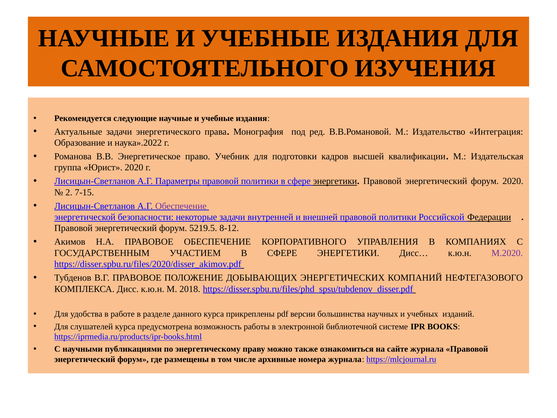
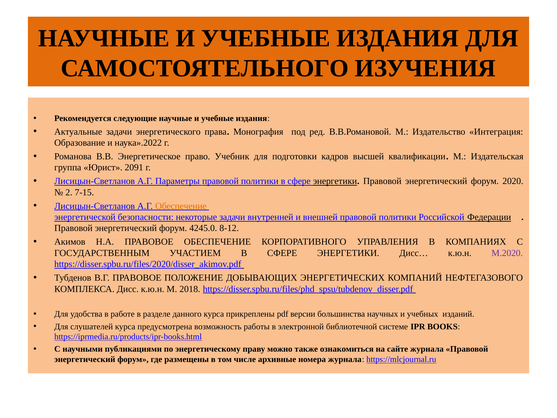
Юрист 2020: 2020 -> 2091
Обеспечение at (181, 206) colour: purple -> orange
5219.5: 5219.5 -> 4245.0
